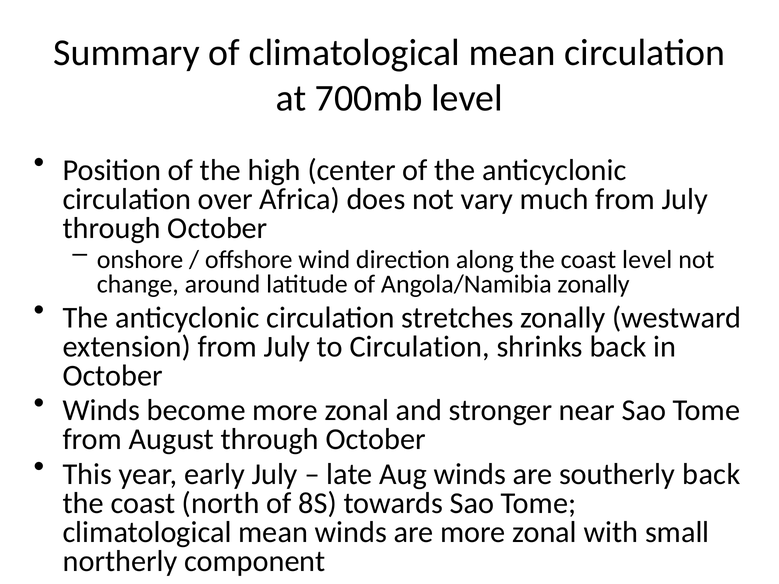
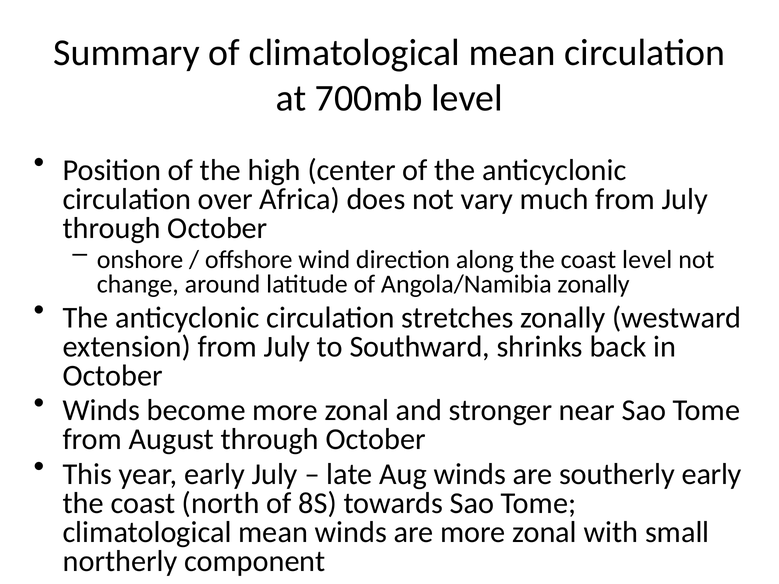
to Circulation: Circulation -> Southward
southerly back: back -> early
